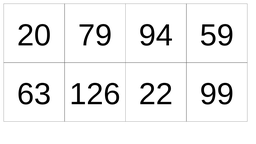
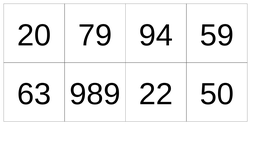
126: 126 -> 989
99: 99 -> 50
